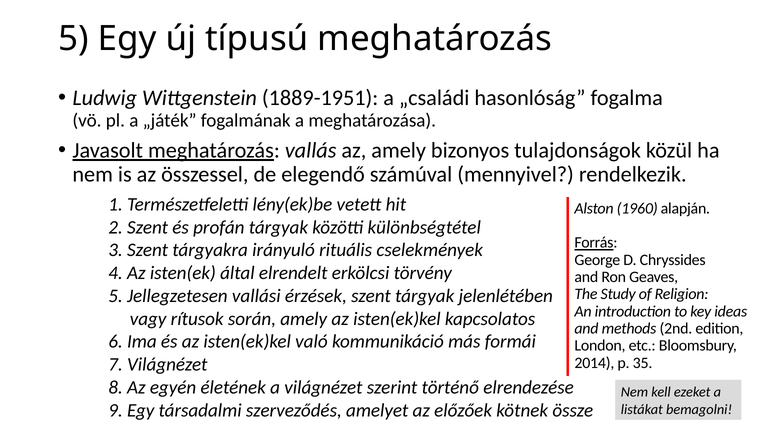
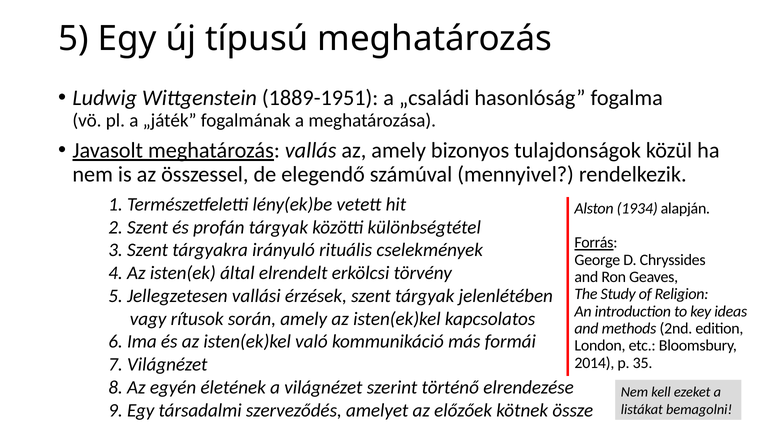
1960: 1960 -> 1934
